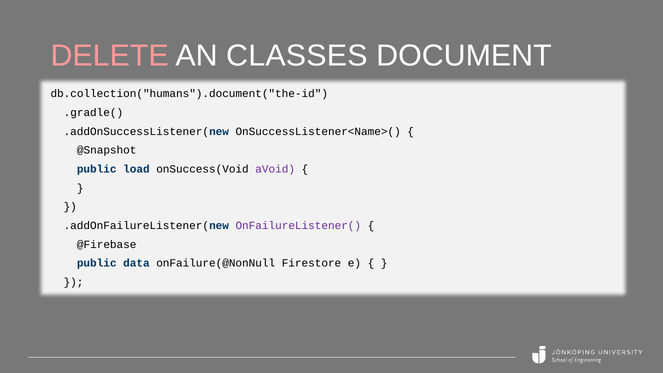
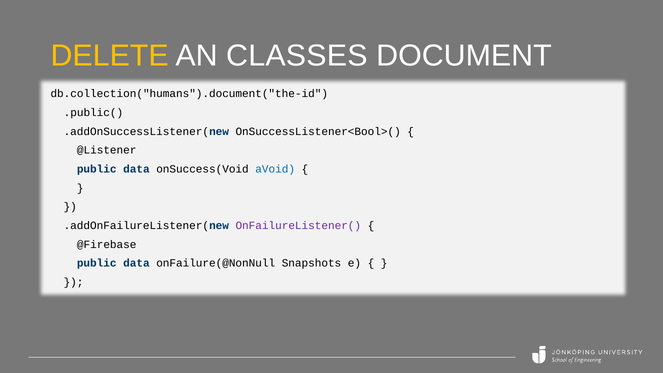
DELETE colour: pink -> yellow
.gradle(: .gradle( -> .public(
OnSuccessListener<Name>(: OnSuccessListener<Name>( -> OnSuccessListener<Bool>(
@Snapshot: @Snapshot -> @Listener
load at (136, 169): load -> data
aVoid colour: purple -> blue
Firestore: Firestore -> Snapshots
